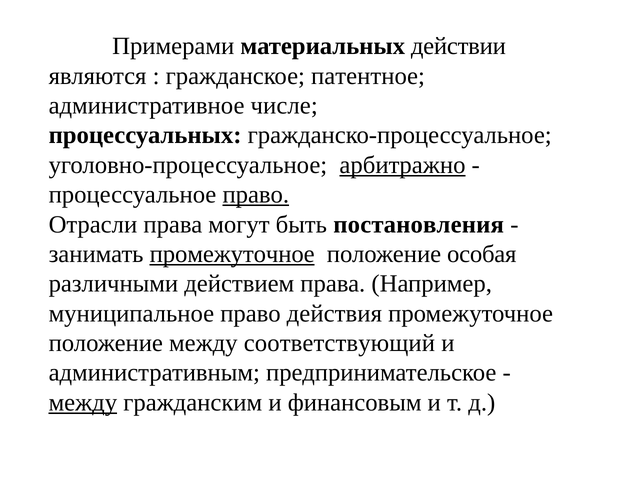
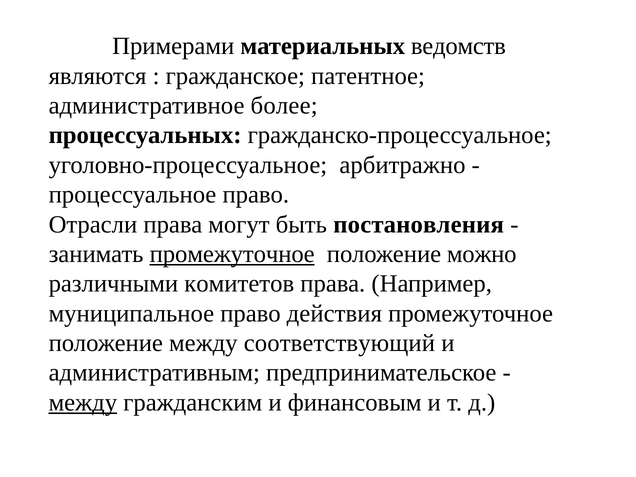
действии: действии -> ведомств
числе: числе -> более
арбитражно underline: present -> none
право at (256, 195) underline: present -> none
особая: особая -> можно
действием: действием -> комитетов
